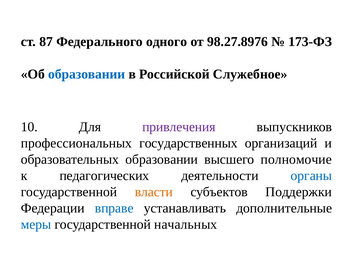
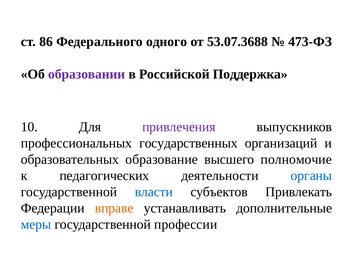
87: 87 -> 86
98.27.8976: 98.27.8976 -> 53.07.3688
173-ФЗ: 173-ФЗ -> 473-ФЗ
образовании at (87, 74) colour: blue -> purple
Служебное: Служебное -> Поддержка
образовательных образовании: образовании -> образование
власти colour: orange -> blue
Поддержки: Поддержки -> Привлекать
вправе colour: blue -> orange
начальных: начальных -> профессии
